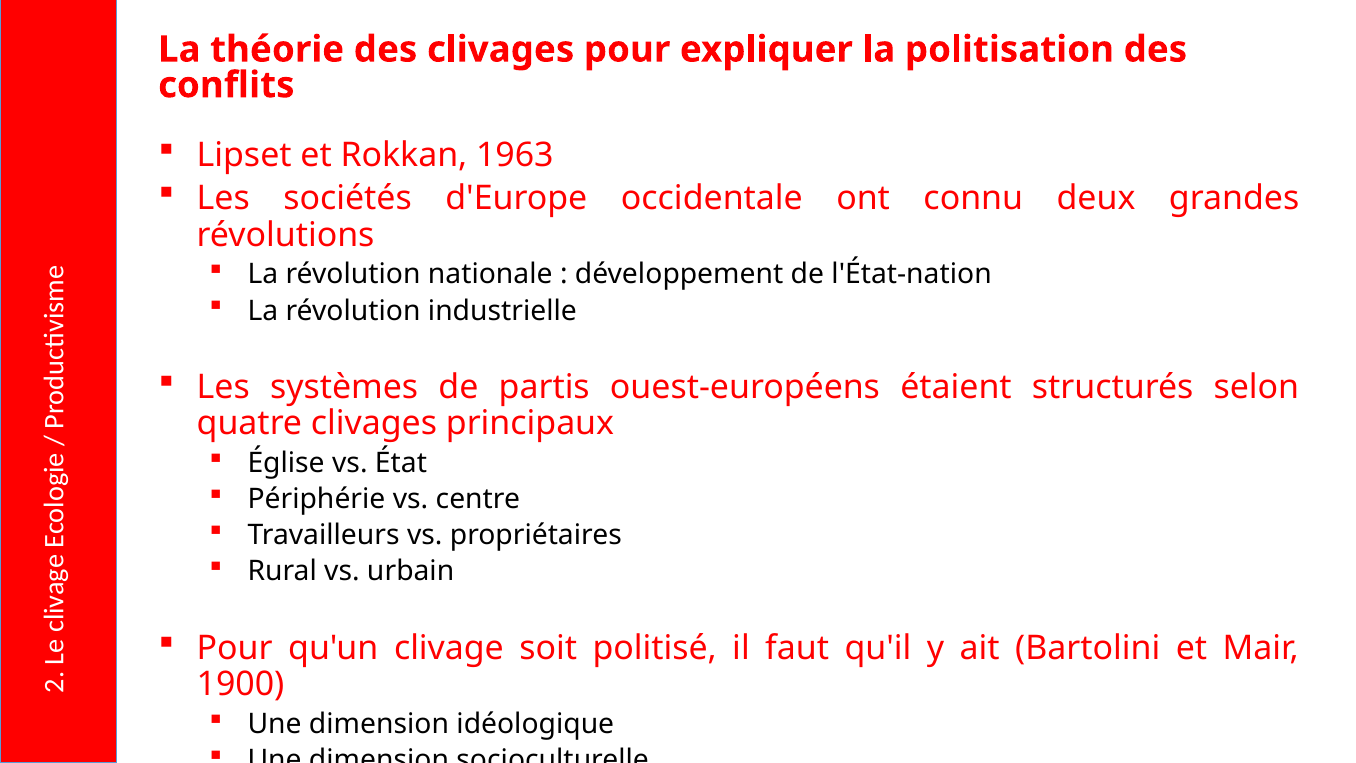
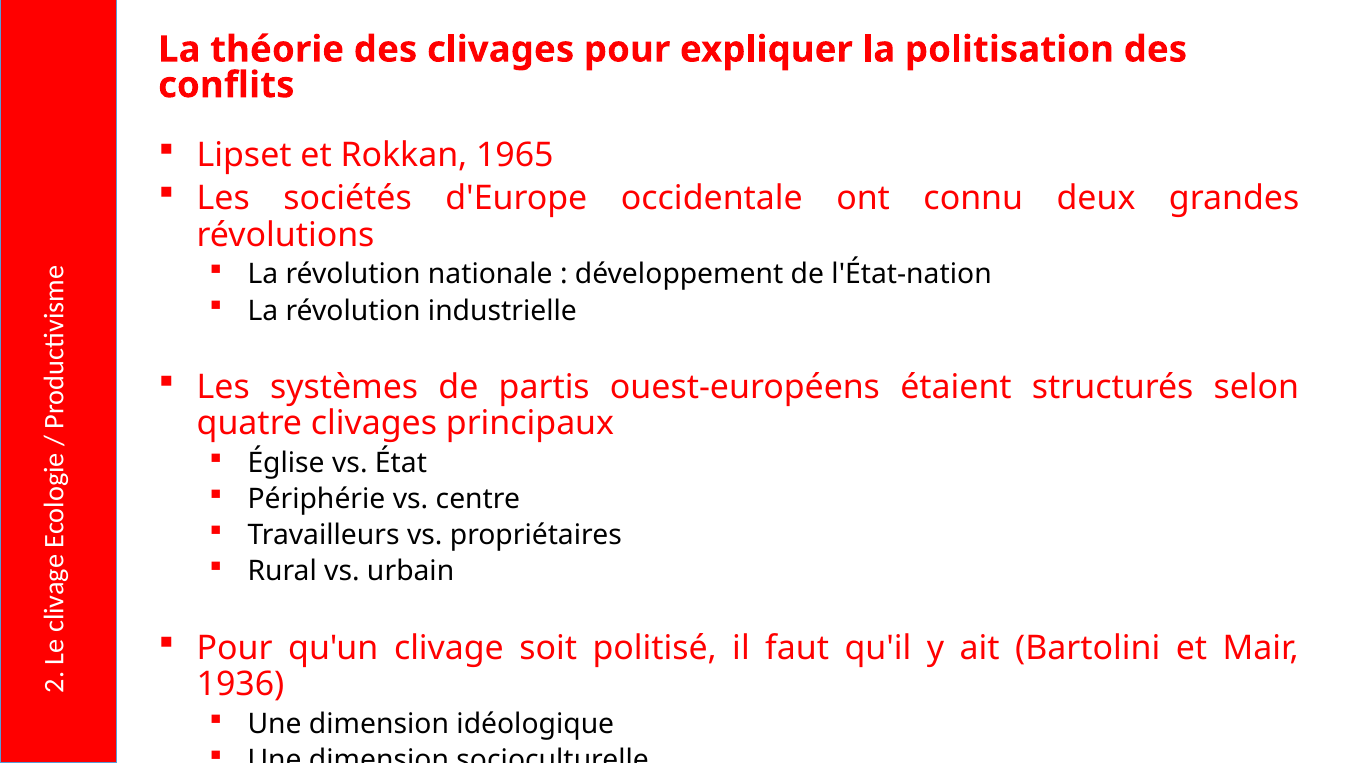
1963: 1963 -> 1965
1900: 1900 -> 1936
